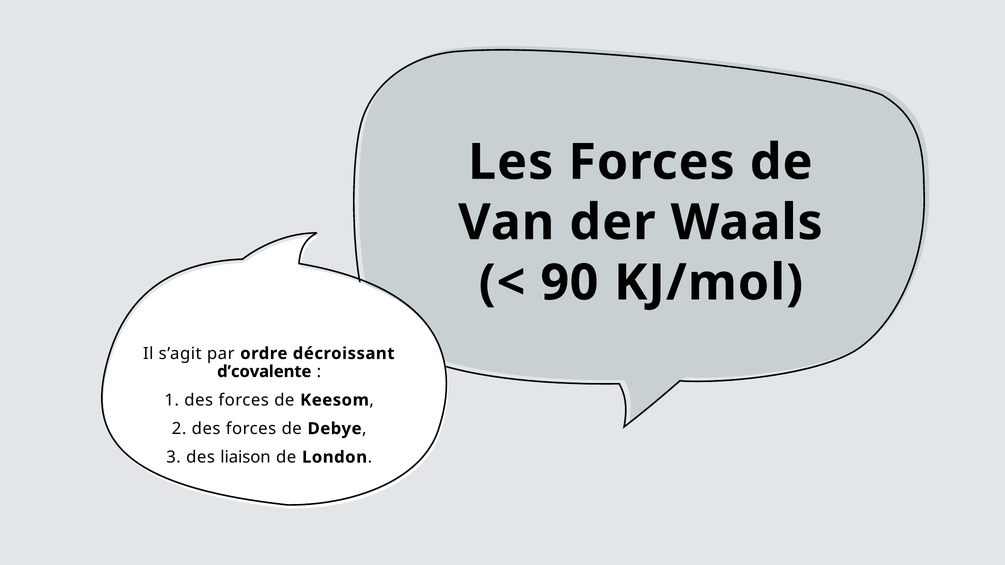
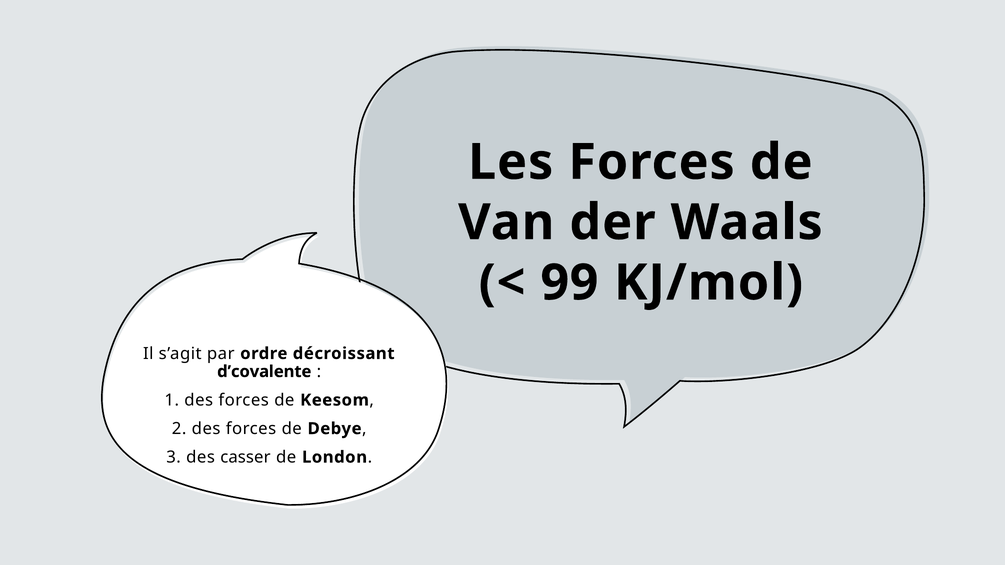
90: 90 -> 99
liaison: liaison -> casser
